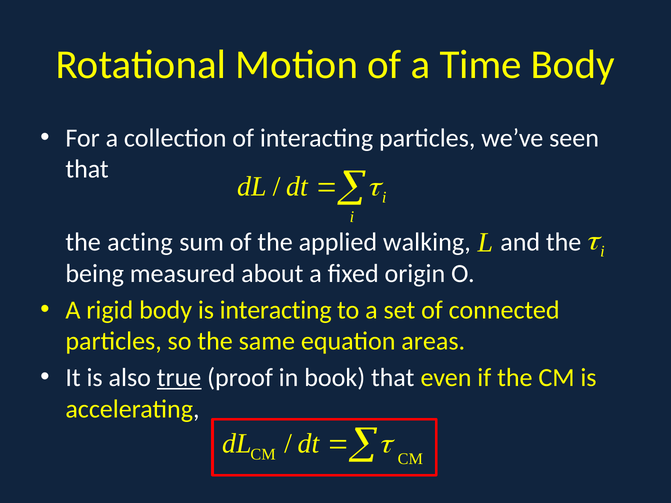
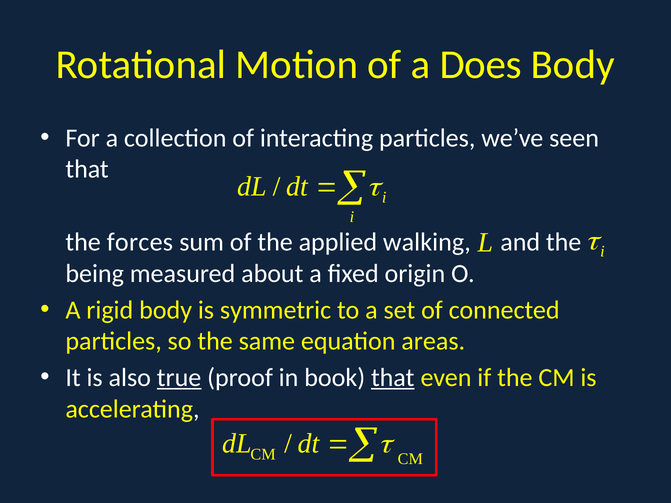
Time: Time -> Does
acting: acting -> forces
is interacting: interacting -> symmetric
that at (393, 378) underline: none -> present
